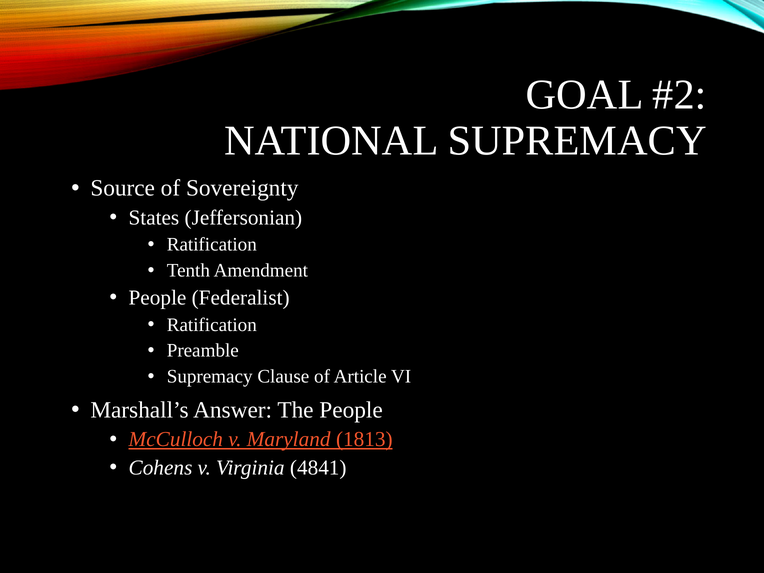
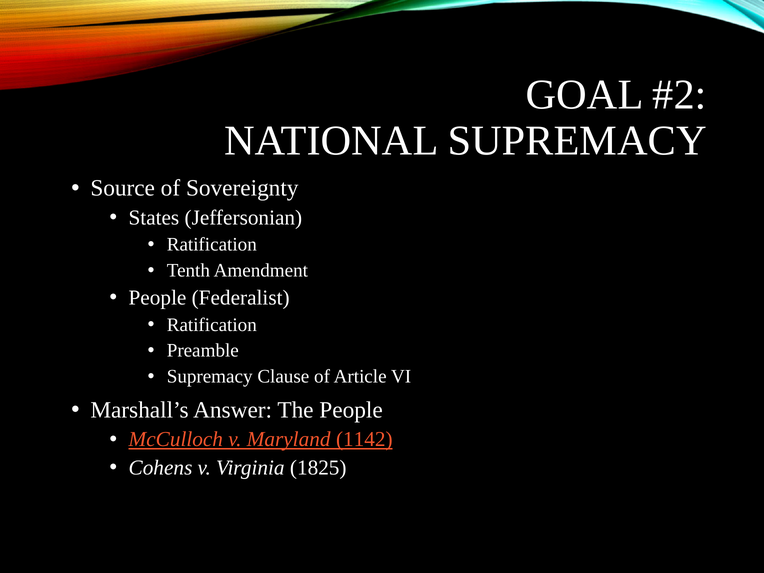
1813: 1813 -> 1142
4841: 4841 -> 1825
